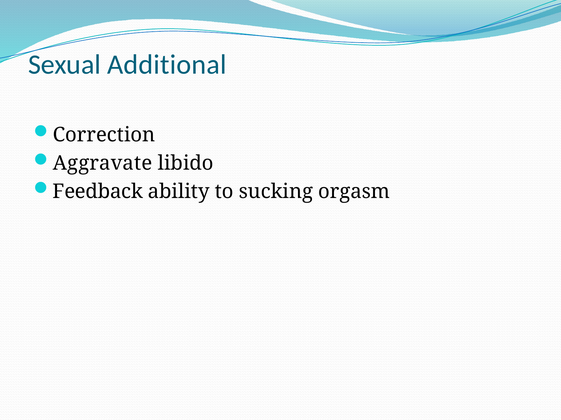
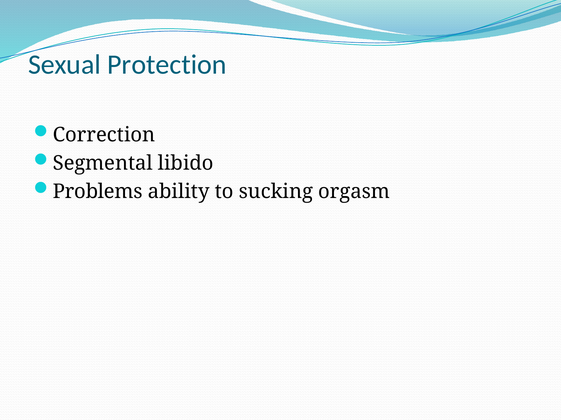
Additional: Additional -> Protection
Aggravate: Aggravate -> Segmental
Feedback: Feedback -> Problems
